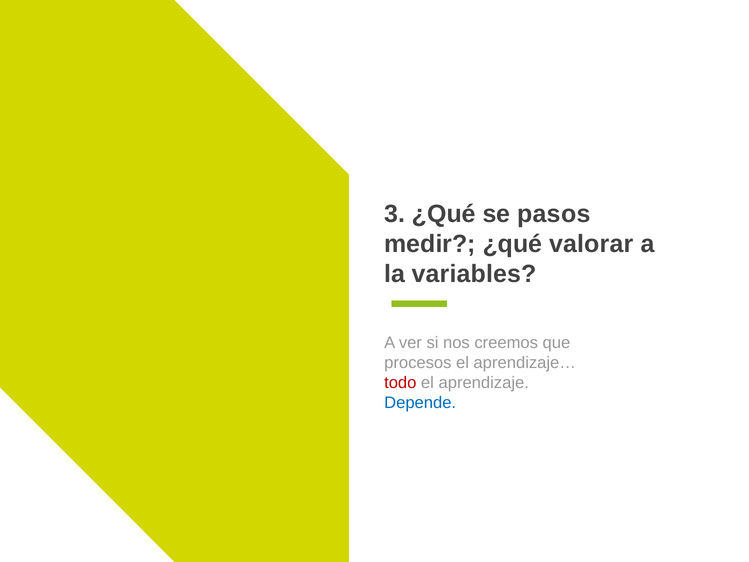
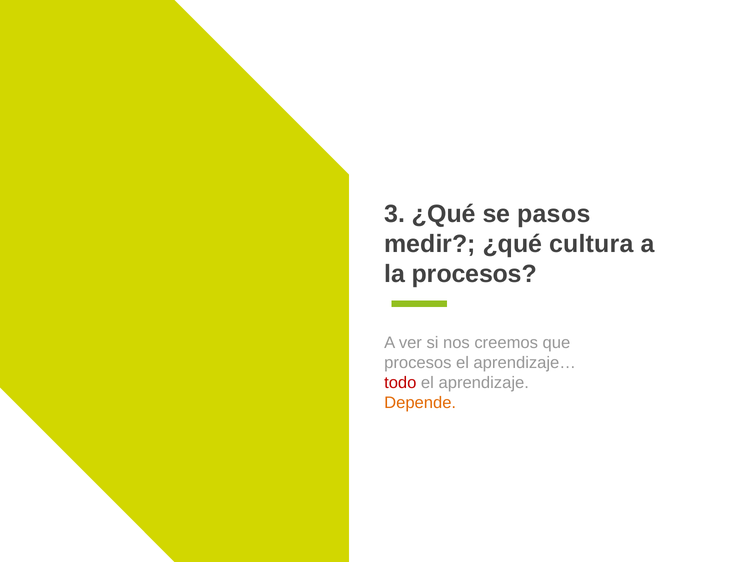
valorar: valorar -> cultura
la variables: variables -> procesos
Depende colour: blue -> orange
